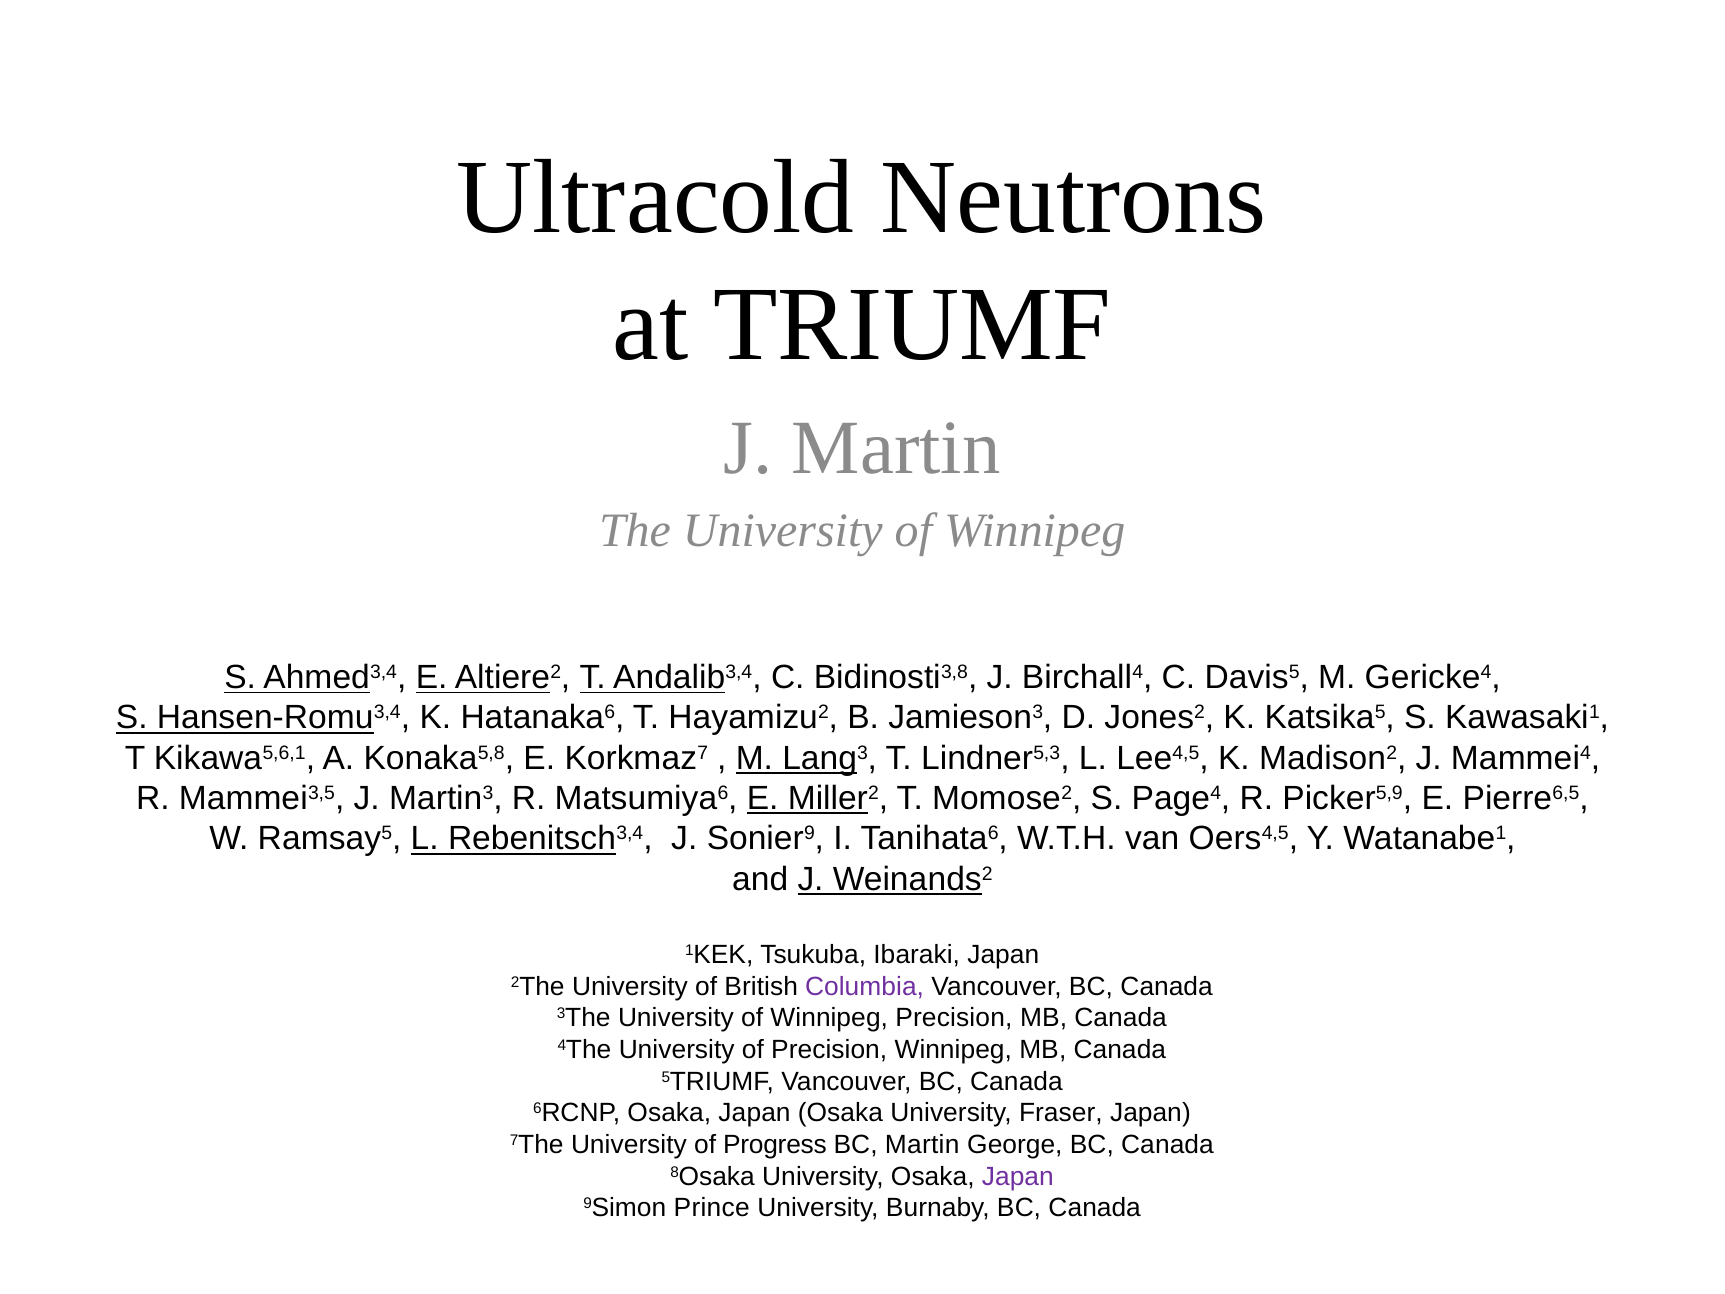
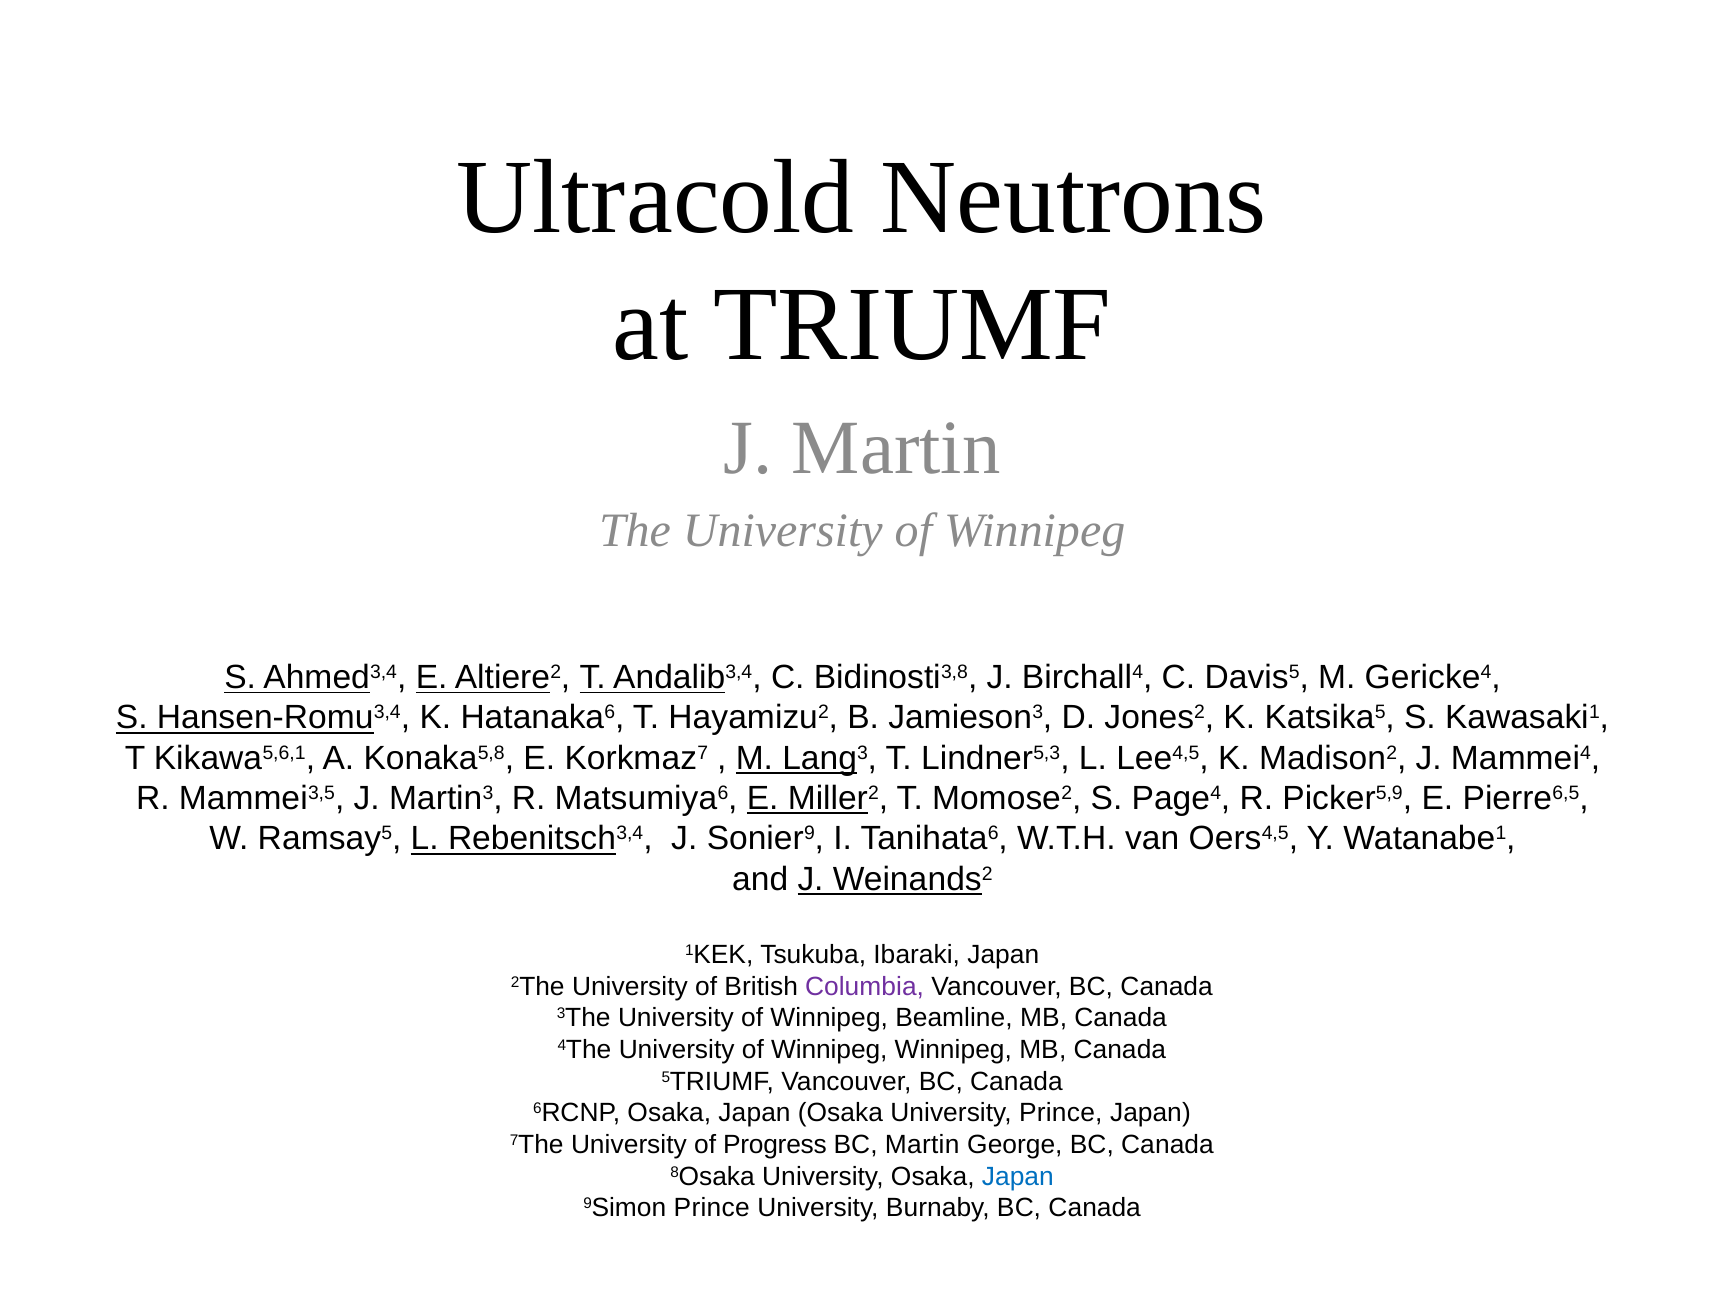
Winnipeg Precision: Precision -> Beamline
4The University of Precision: Precision -> Winnipeg
University Fraser: Fraser -> Prince
Japan at (1018, 1176) colour: purple -> blue
